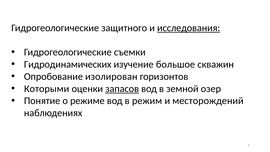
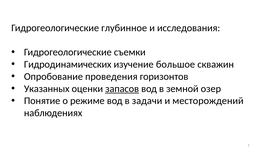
защитного: защитного -> глубинное
исследования underline: present -> none
изолирован: изолирован -> проведения
Которыми: Которыми -> Указанных
режим: режим -> задачи
